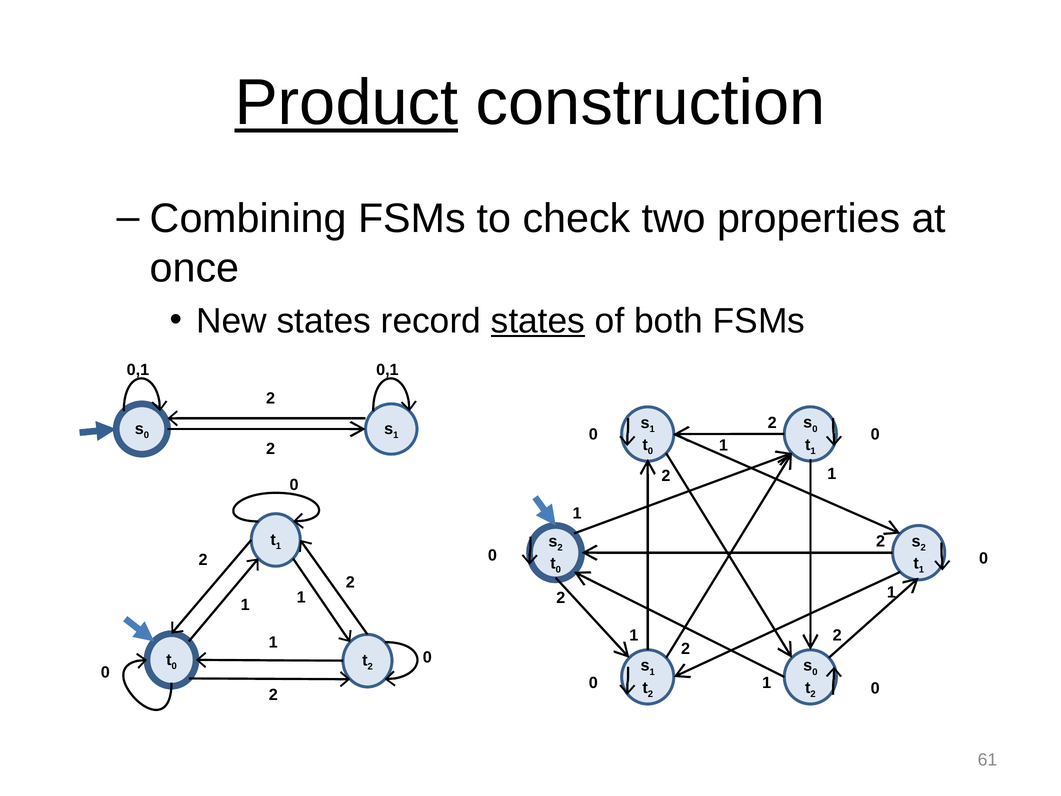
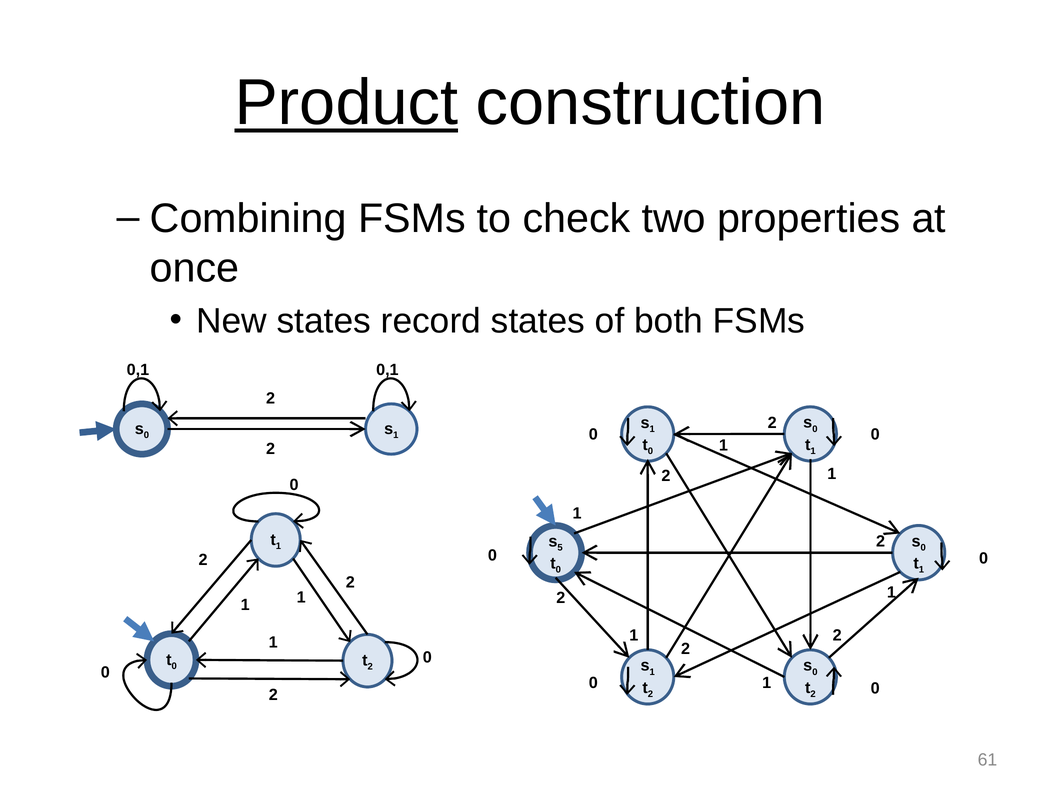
states at (538, 321) underline: present -> none
2 at (560, 548): 2 -> 5
2 at (923, 548): 2 -> 0
